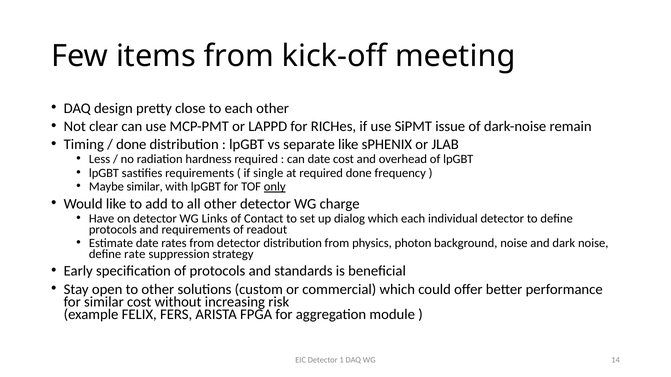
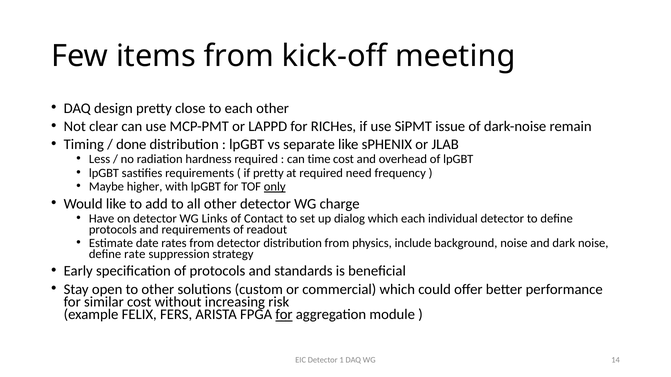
can date: date -> time
if single: single -> pretty
required done: done -> need
Maybe similar: similar -> higher
photon: photon -> include
for at (284, 315) underline: none -> present
